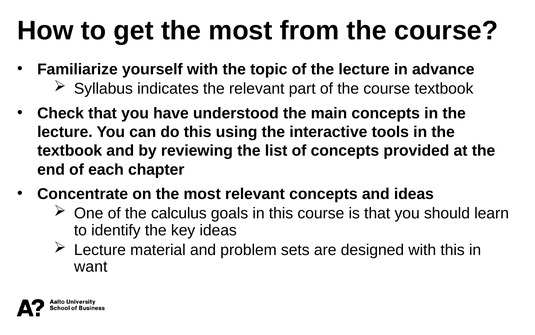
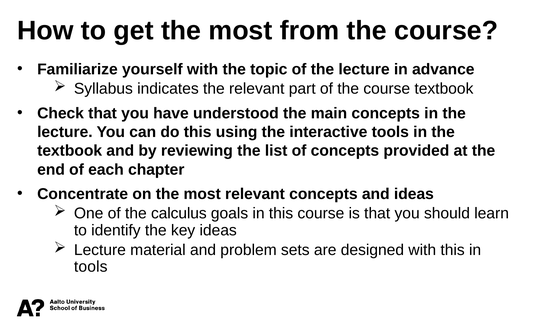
want at (91, 266): want -> tools
